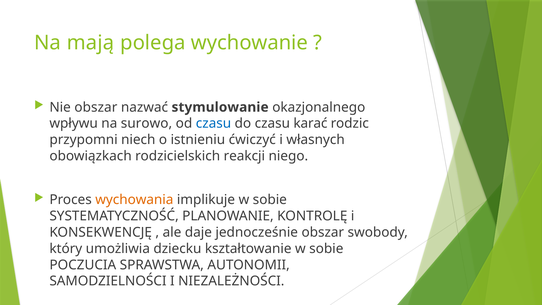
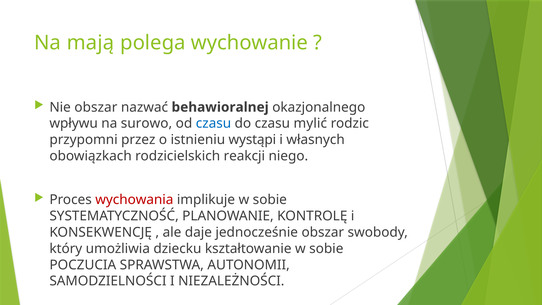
stymulowanie: stymulowanie -> behawioralnej
karać: karać -> mylić
niech: niech -> przez
ćwiczyć: ćwiczyć -> wystąpi
wychowania colour: orange -> red
